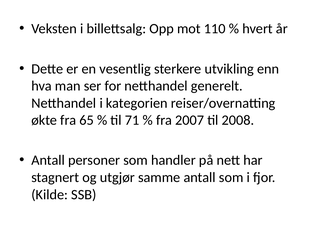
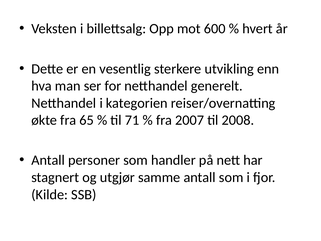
110: 110 -> 600
